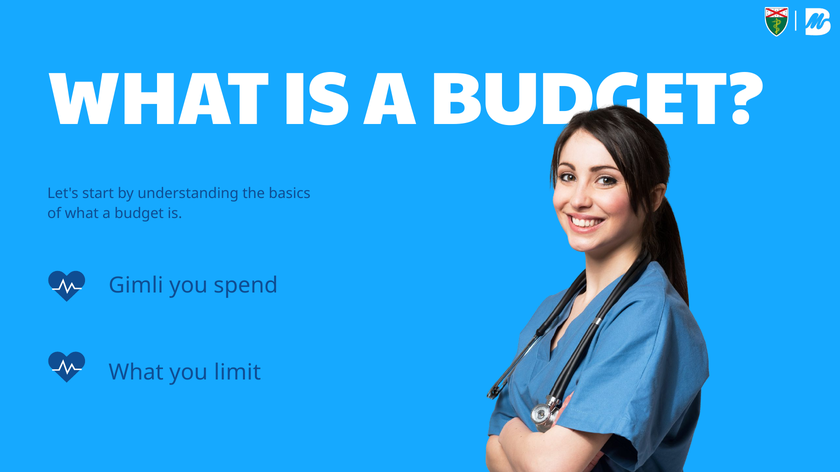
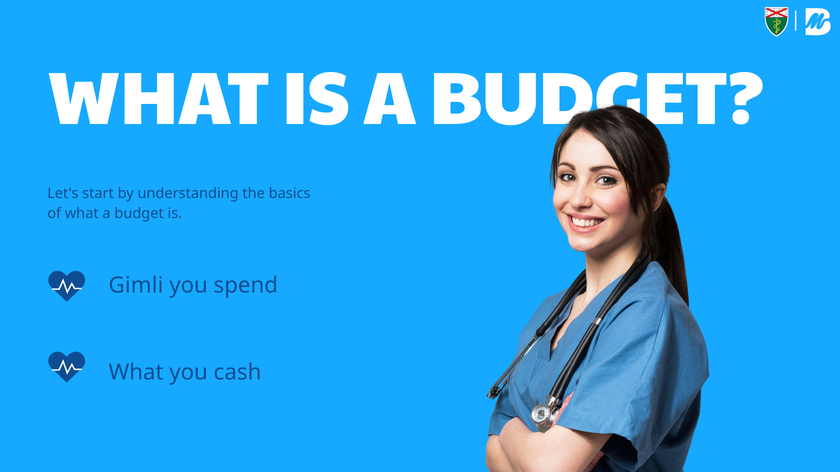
limit: limit -> cash
